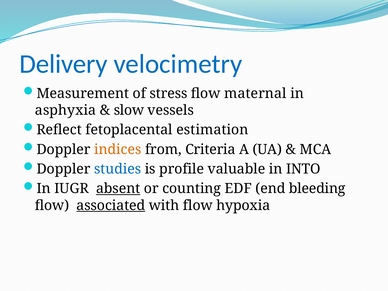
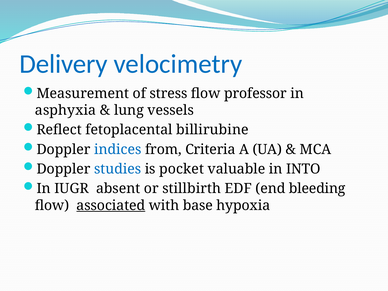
maternal: maternal -> professor
slow: slow -> lung
estimation: estimation -> billirubine
indices colour: orange -> blue
profile: profile -> pocket
absent underline: present -> none
counting: counting -> stillbirth
with flow: flow -> base
